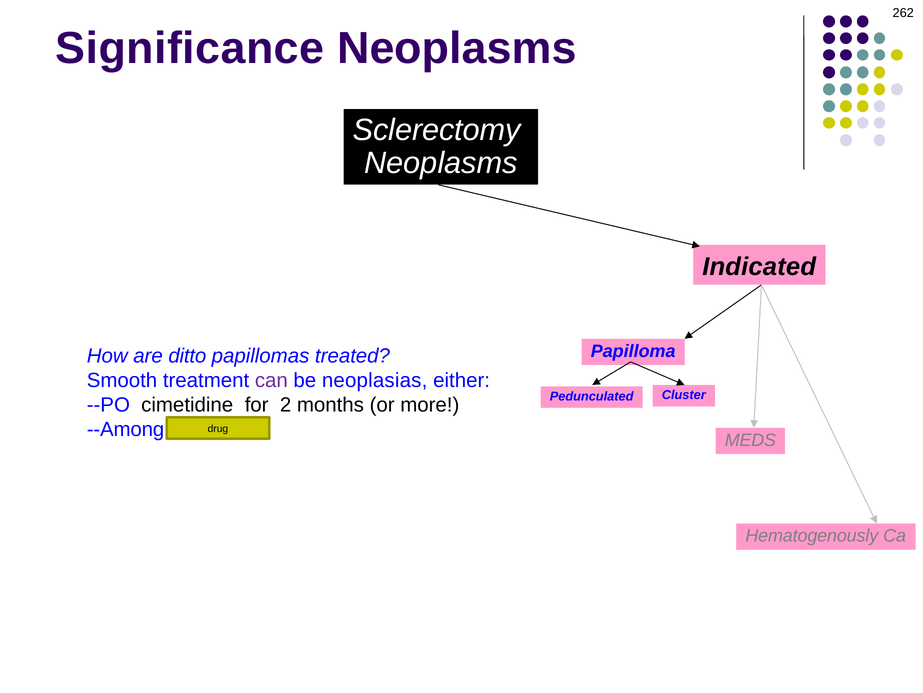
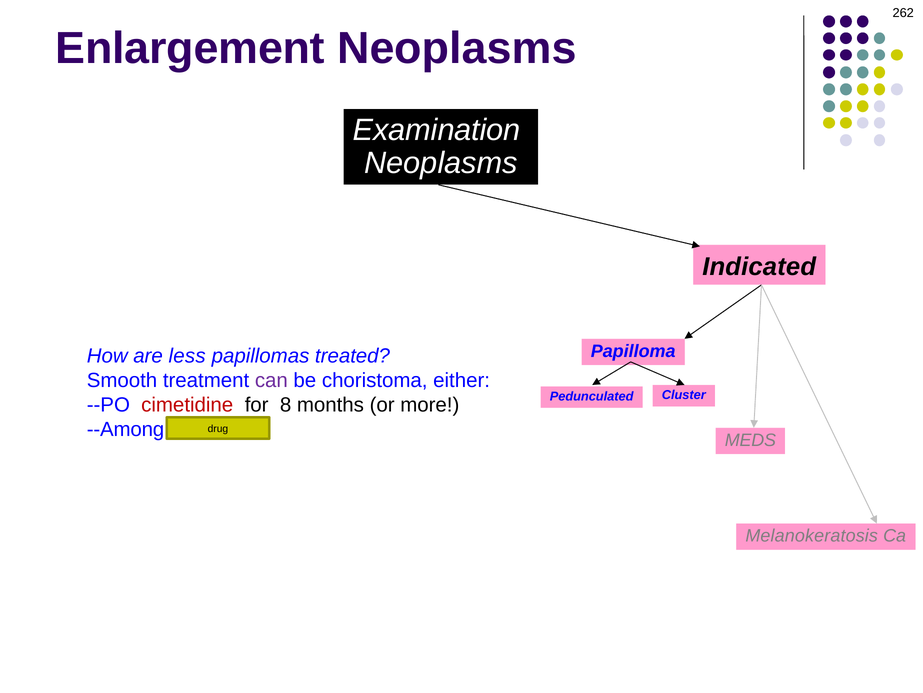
Significance: Significance -> Enlargement
Sclerectomy: Sclerectomy -> Examination
ditto: ditto -> less
neoplasias: neoplasias -> choristoma
cimetidine colour: black -> red
2: 2 -> 8
Hematogenously: Hematogenously -> Melanokeratosis
